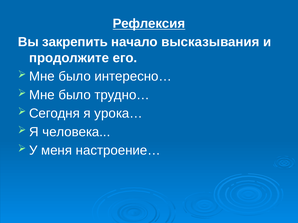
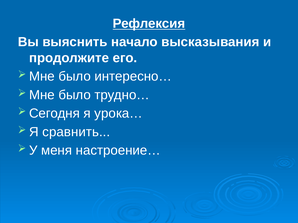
закрепить: закрепить -> выяснить
человека: человека -> сравнить
